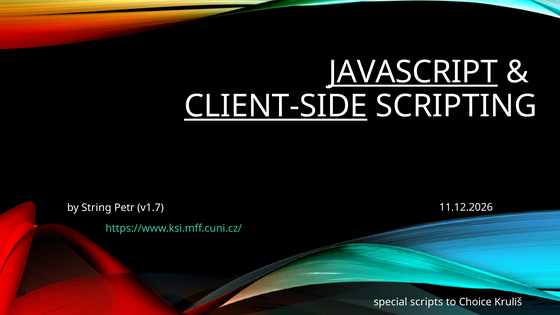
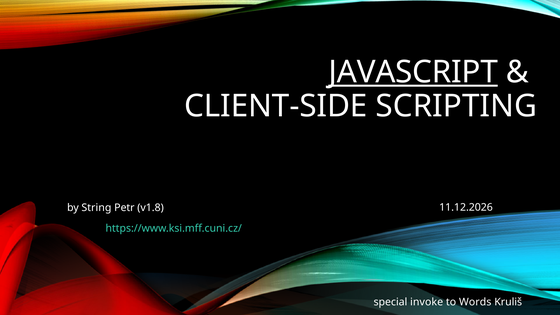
CLIENT-SIDE underline: present -> none
v1.7: v1.7 -> v1.8
scripts: scripts -> invoke
Choice: Choice -> Words
